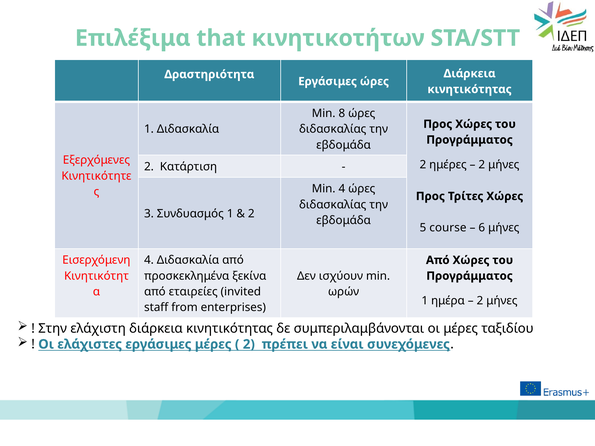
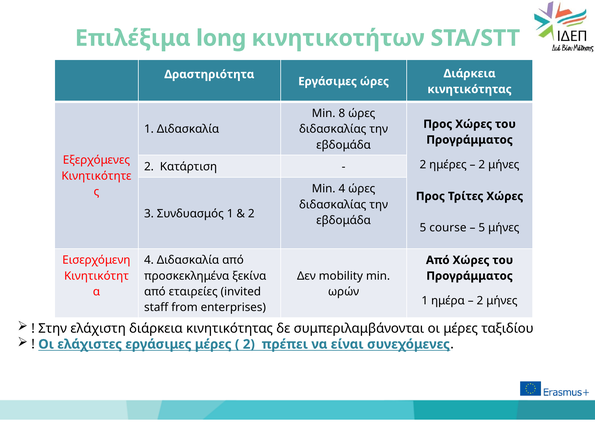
that: that -> long
6 at (482, 228): 6 -> 5
ισχύουν: ισχύουν -> mobility
